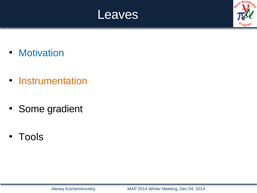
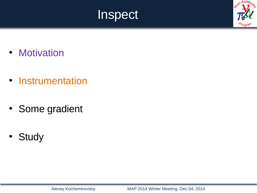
Leaves: Leaves -> Inspect
Motivation colour: blue -> purple
Tools: Tools -> Study
